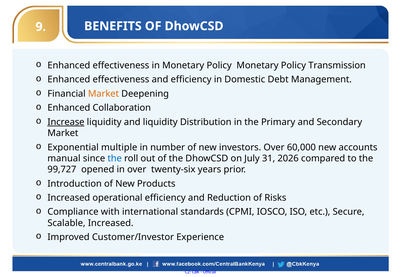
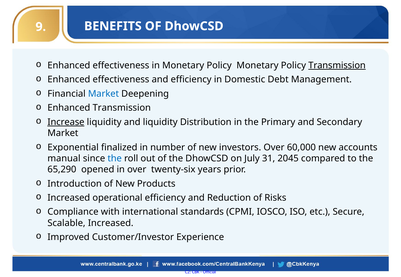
Transmission at (337, 66) underline: none -> present
Market at (103, 94) colour: orange -> blue
Enhanced Collaboration: Collaboration -> Transmission
multiple: multiple -> finalized
2026: 2026 -> 2045
99,727: 99,727 -> 65,290
